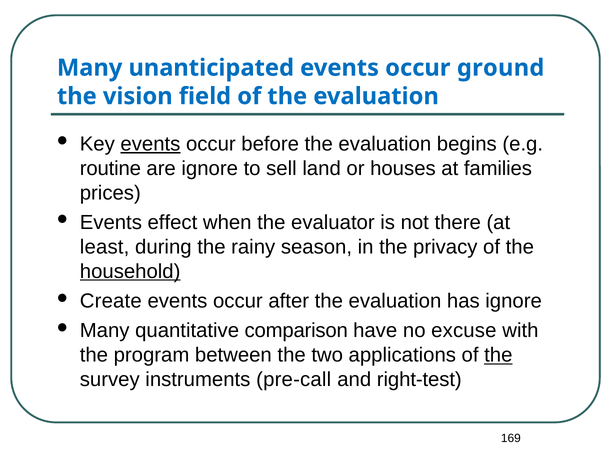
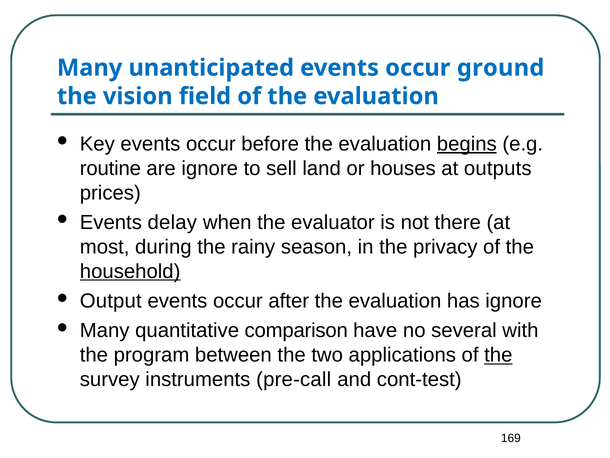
events at (150, 144) underline: present -> none
begins underline: none -> present
families: families -> outputs
effect: effect -> delay
least: least -> most
Create: Create -> Output
excuse: excuse -> several
right-test: right-test -> cont-test
